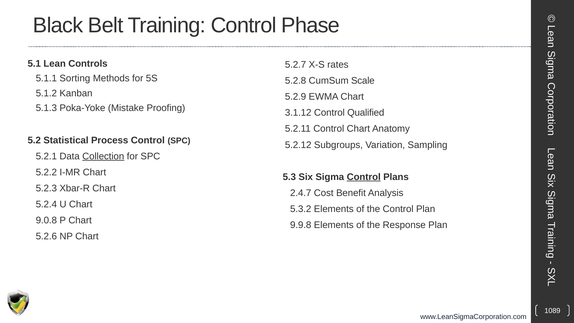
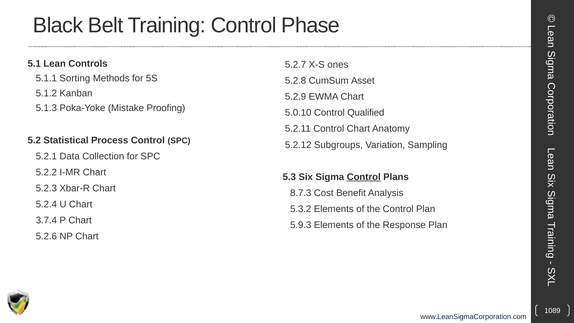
rates: rates -> ones
Scale: Scale -> Asset
3.1.12: 3.1.12 -> 5.0.10
Collection underline: present -> none
2.4.7: 2.4.7 -> 8.7.3
9.0.8: 9.0.8 -> 3.7.4
9.9.8: 9.9.8 -> 5.9.3
